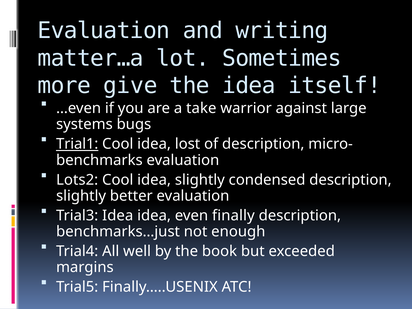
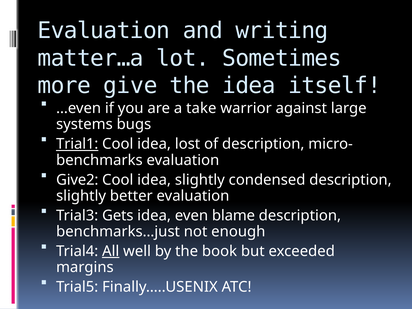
Lots2: Lots2 -> Give2
Trial3 Idea: Idea -> Gets
finally: finally -> blame
All underline: none -> present
